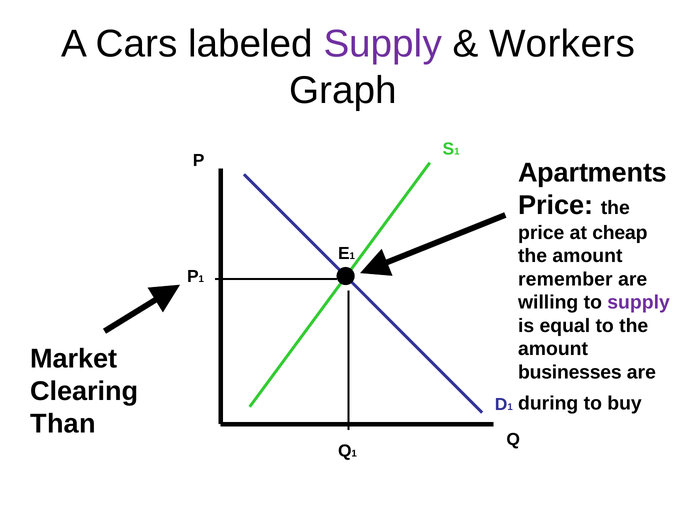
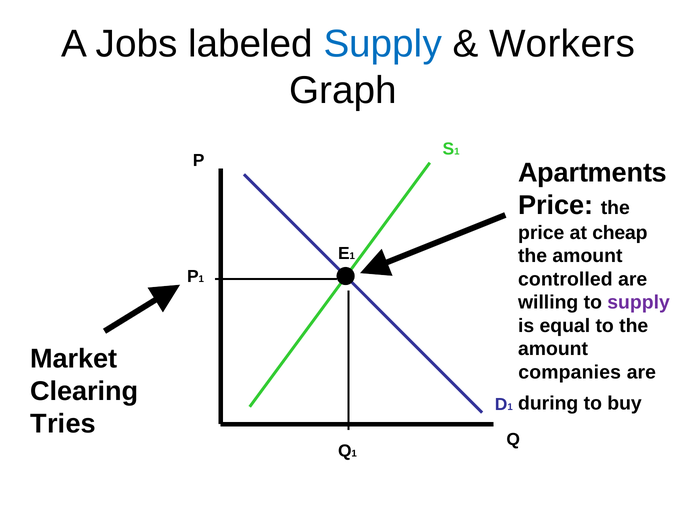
Cars: Cars -> Jobs
Supply at (383, 44) colour: purple -> blue
remember: remember -> controlled
businesses: businesses -> companies
Than: Than -> Tries
